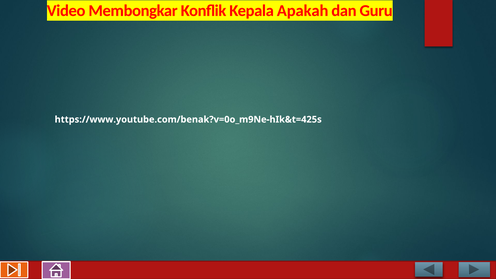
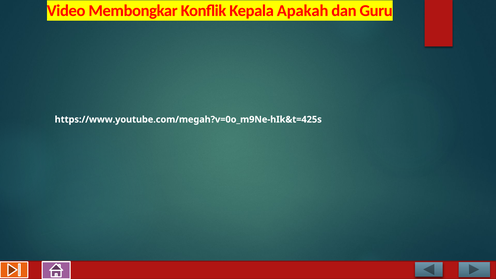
https://www.youtube.com/benak?v=0o_m9Ne-hIk&t=425s: https://www.youtube.com/benak?v=0o_m9Ne-hIk&t=425s -> https://www.youtube.com/megah?v=0o_m9Ne-hIk&t=425s
